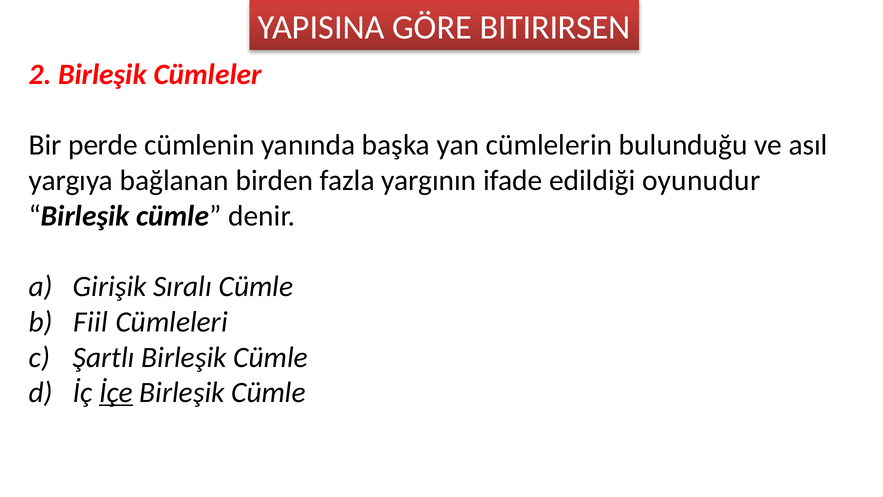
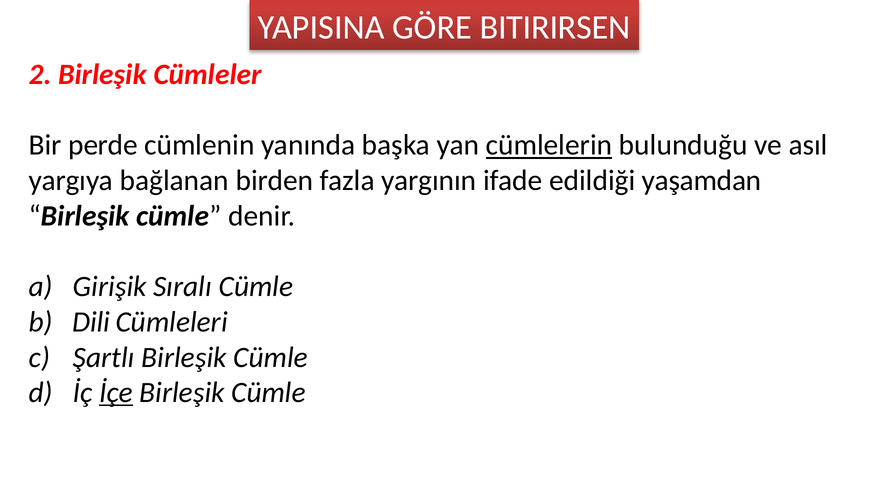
cümlelerin underline: none -> present
oyunudur: oyunudur -> yaşamdan
Fiil: Fiil -> Dili
